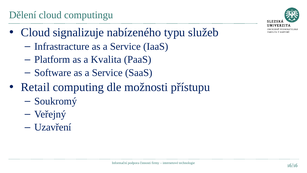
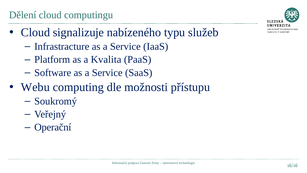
Retail: Retail -> Webu
Uzavření: Uzavření -> Operační
